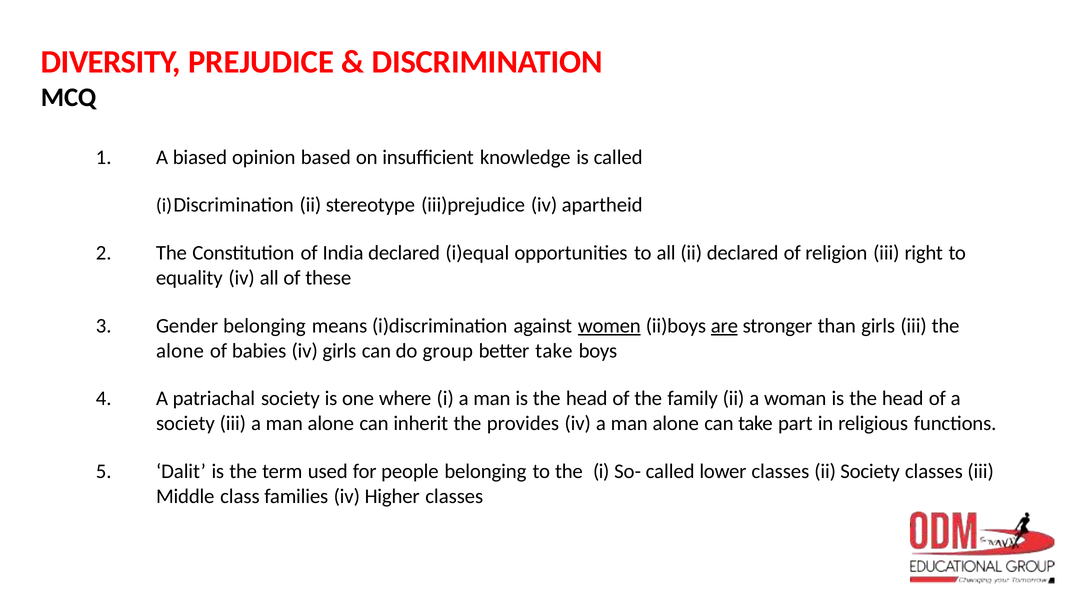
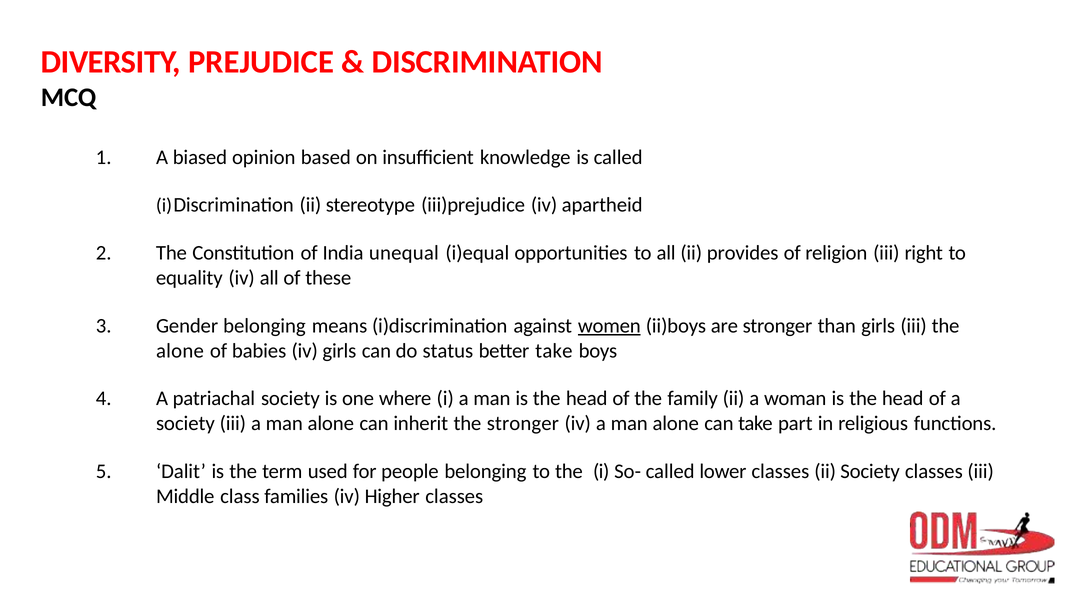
India declared: declared -> unequal
ii declared: declared -> provides
are underline: present -> none
group: group -> status
the provides: provides -> stronger
